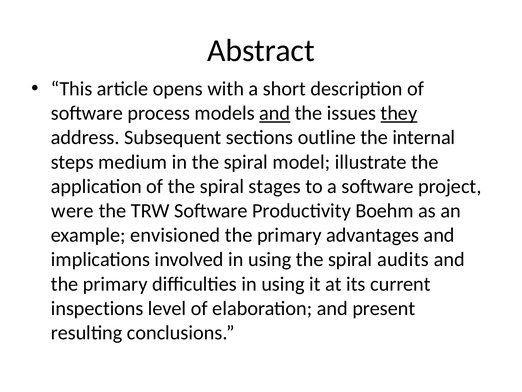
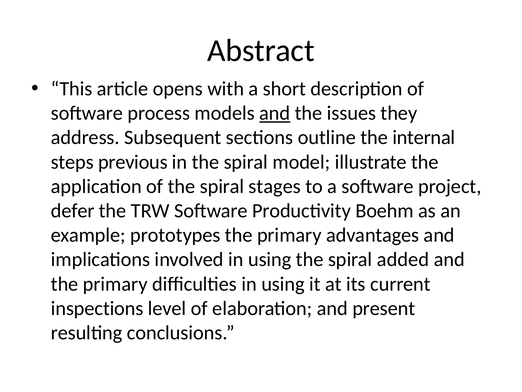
they underline: present -> none
medium: medium -> previous
were: were -> defer
envisioned: envisioned -> prototypes
audits: audits -> added
